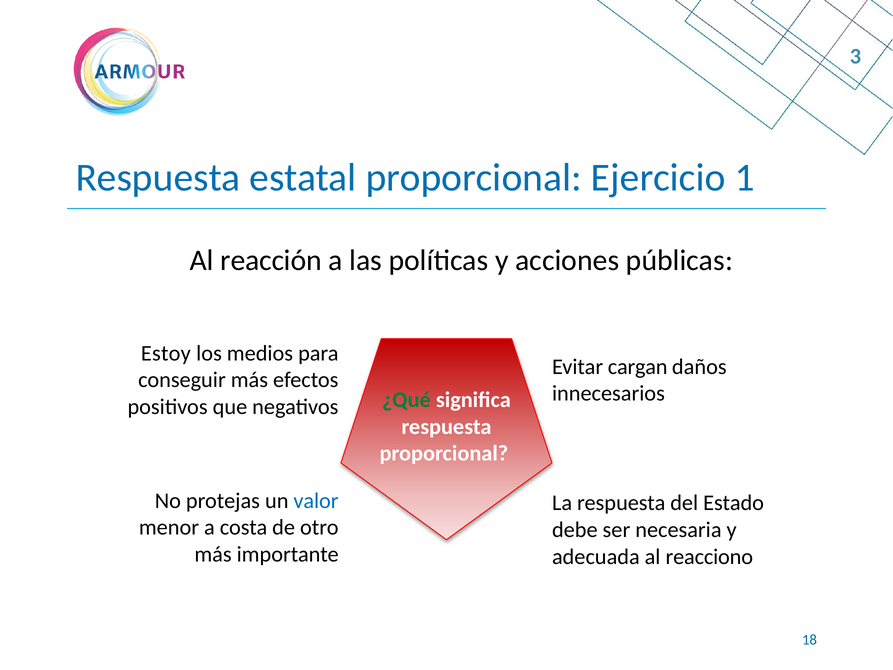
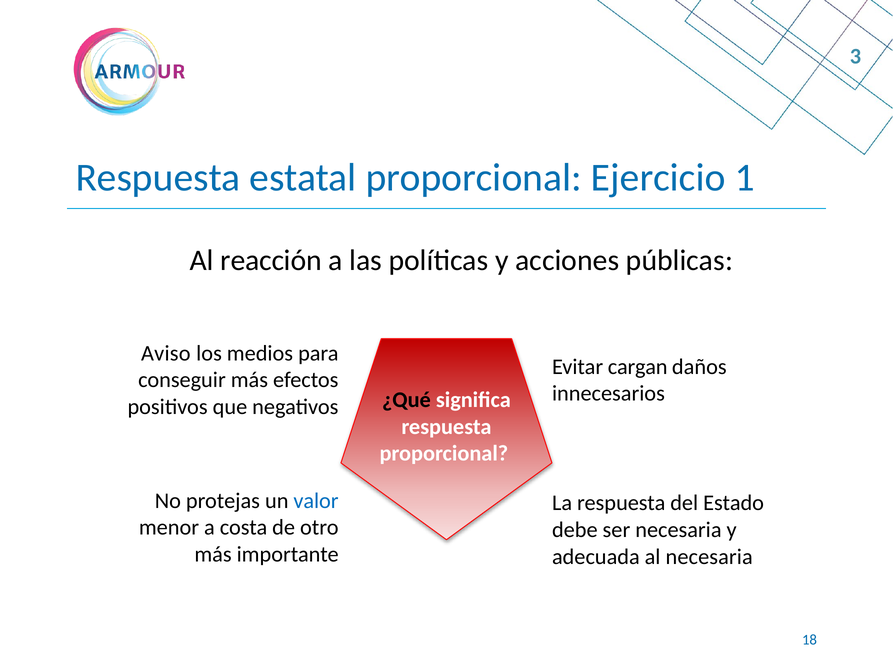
Estoy: Estoy -> Aviso
¿Qué colour: green -> black
al reacciono: reacciono -> necesaria
